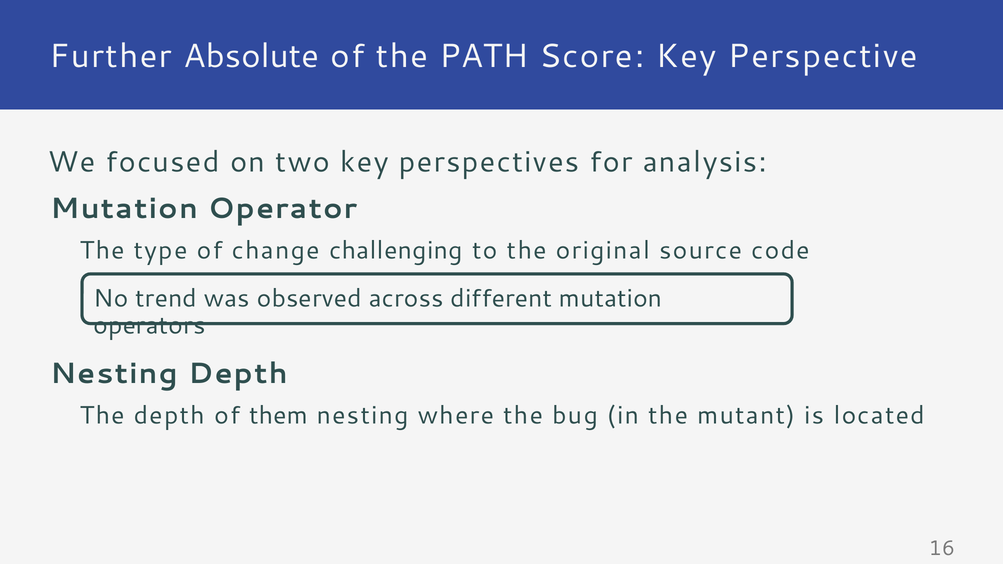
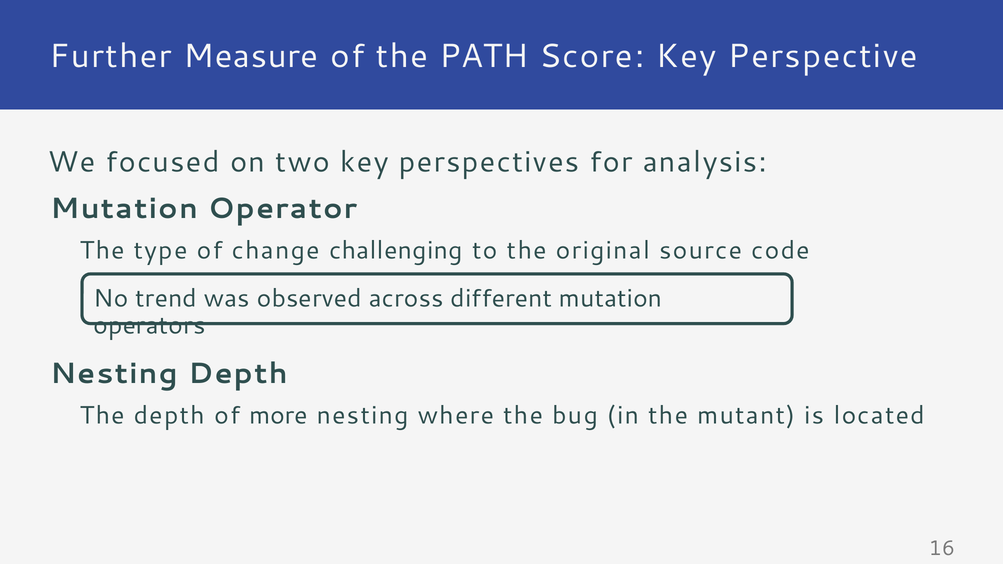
Absolute: Absolute -> Measure
them: them -> more
